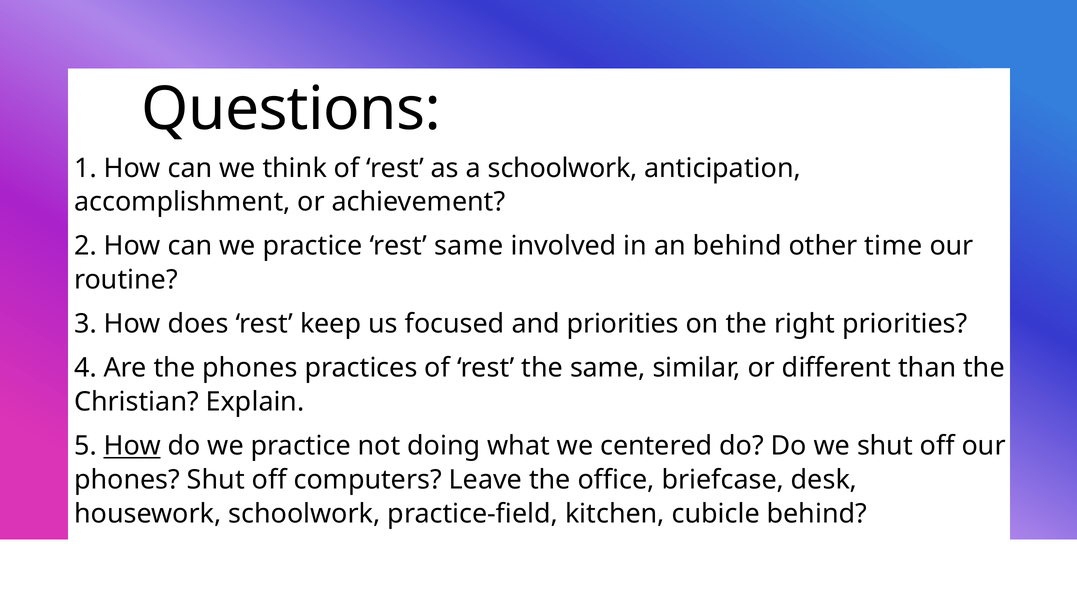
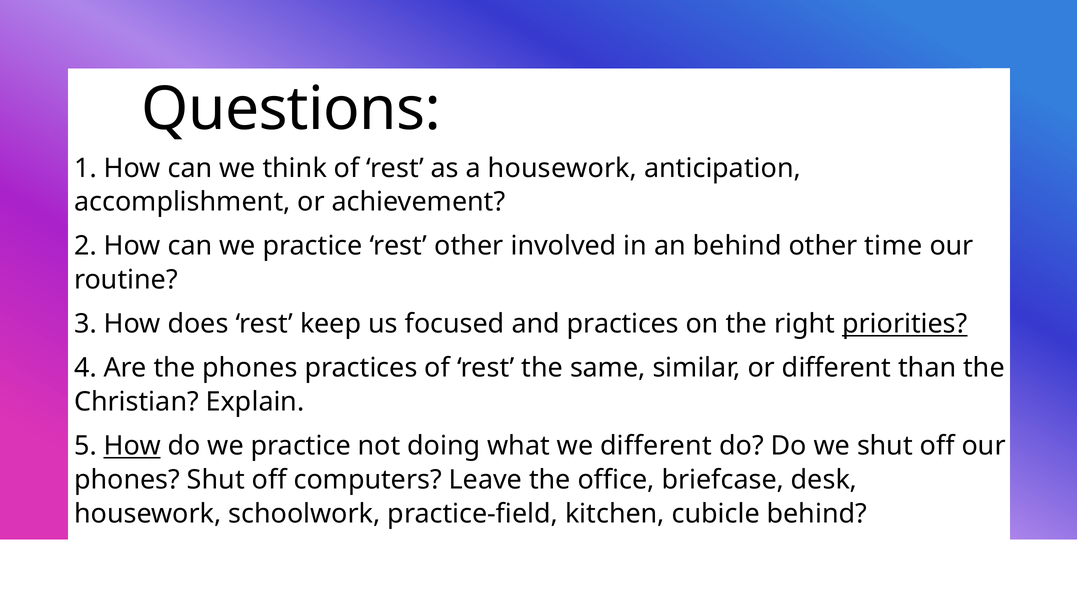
a schoolwork: schoolwork -> housework
rest same: same -> other
and priorities: priorities -> practices
priorities at (905, 324) underline: none -> present
we centered: centered -> different
